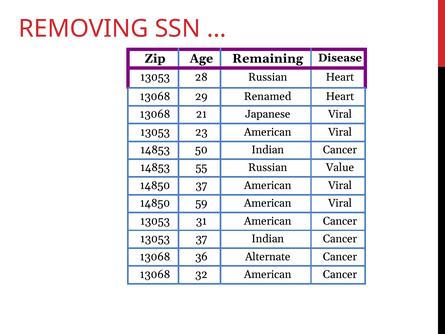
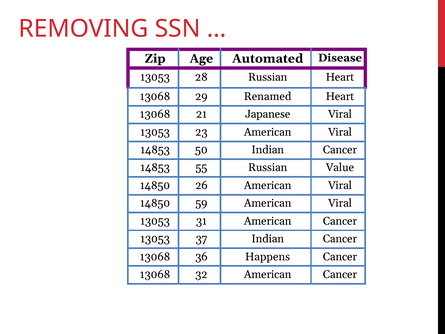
Remaining: Remaining -> Automated
14850 37: 37 -> 26
Alternate: Alternate -> Happens
